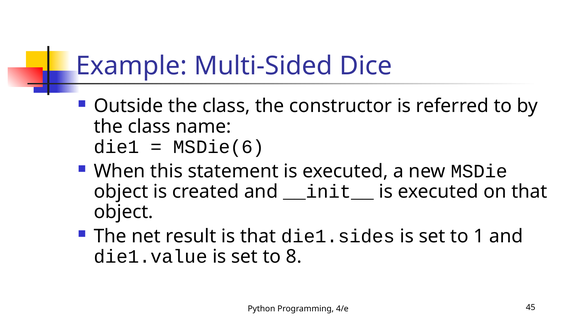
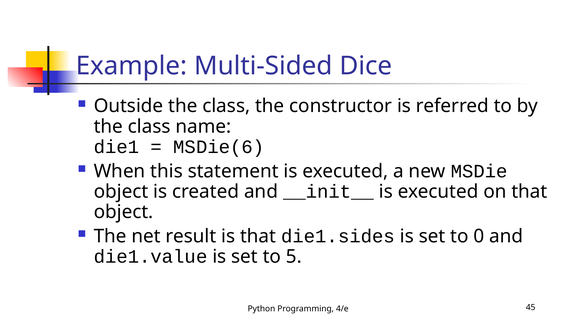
1: 1 -> 0
8: 8 -> 5
